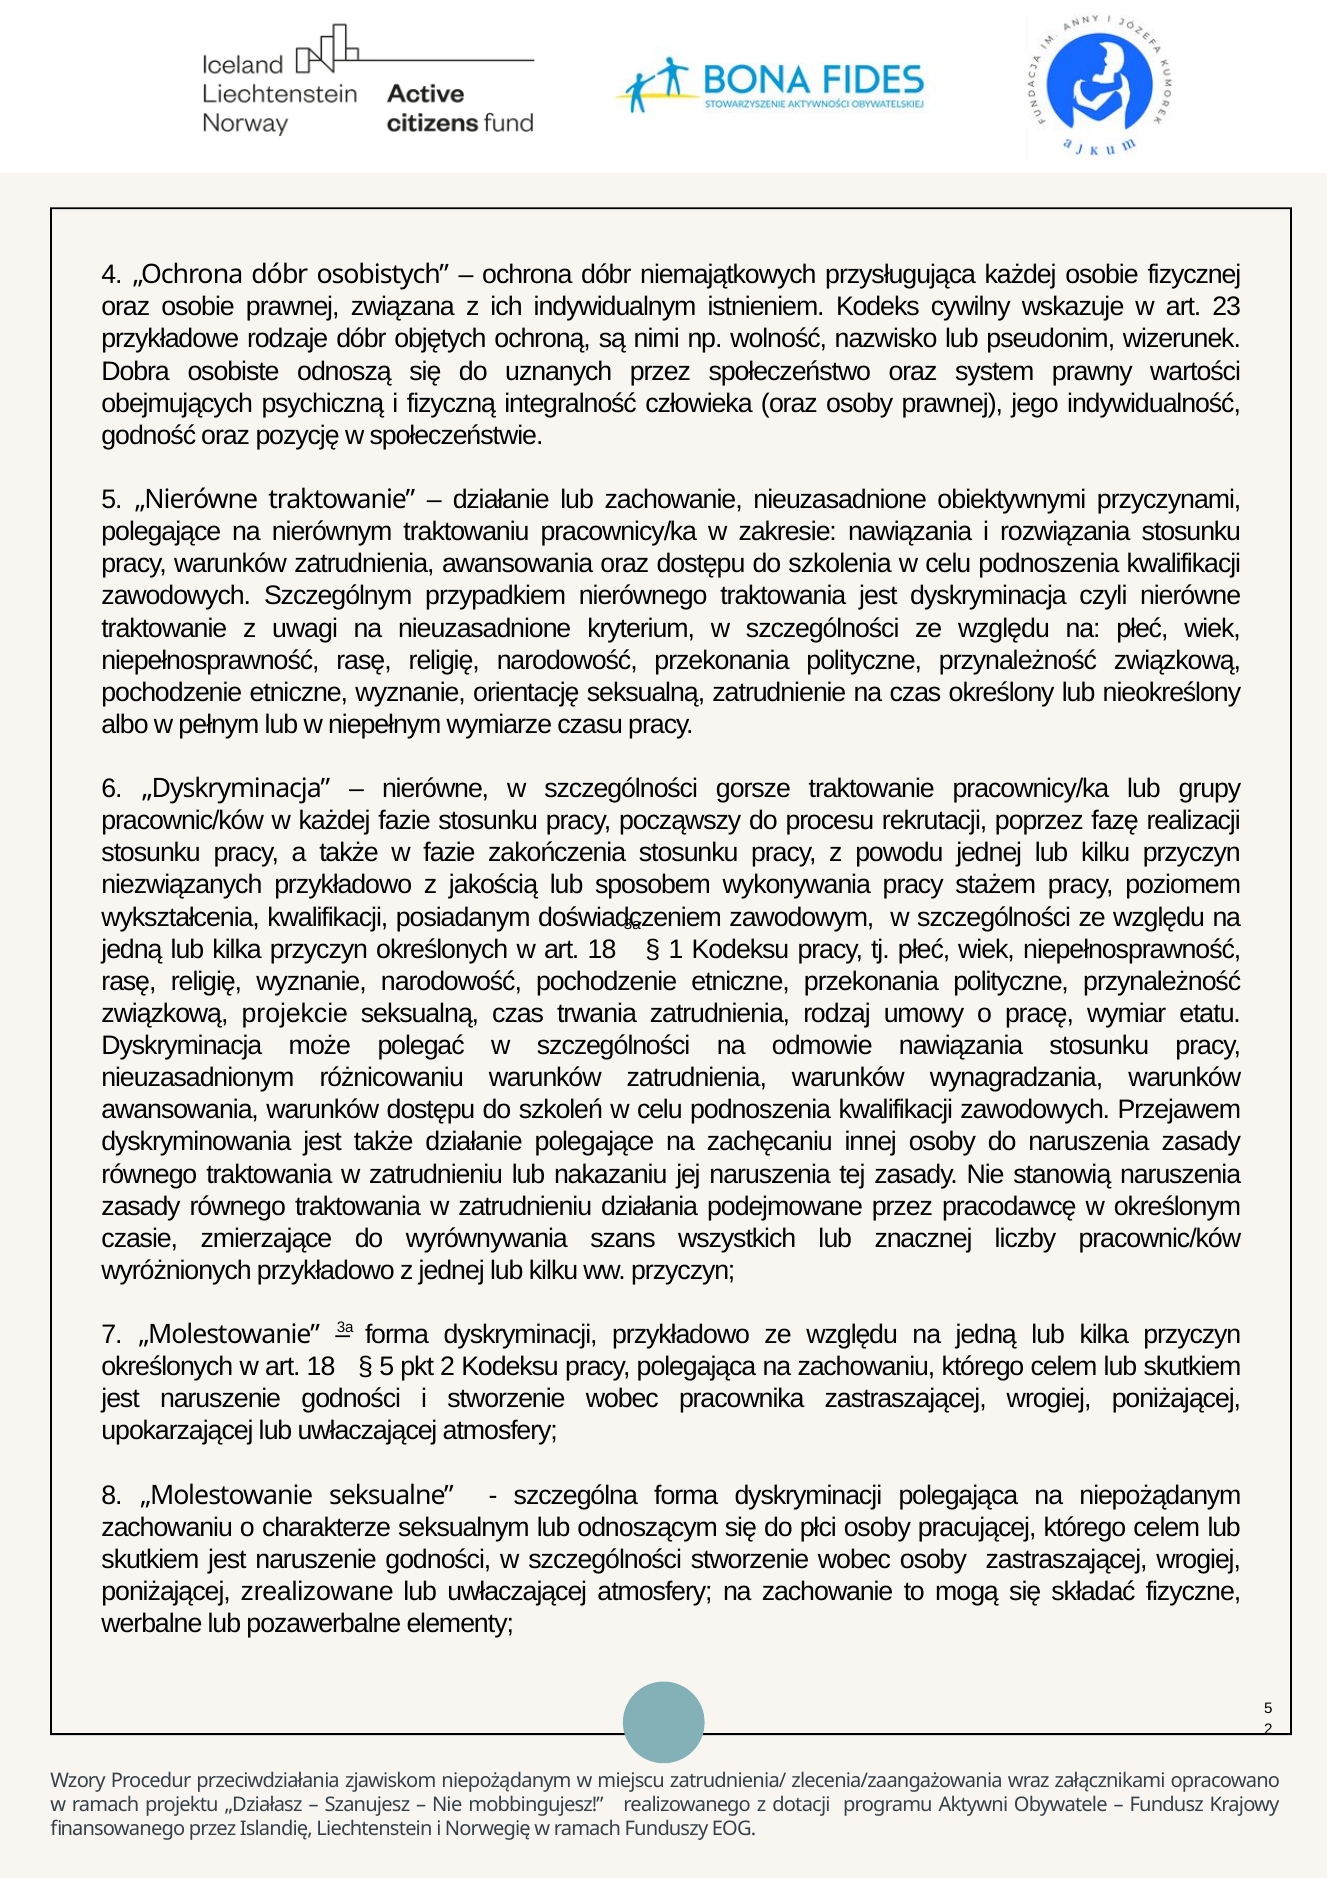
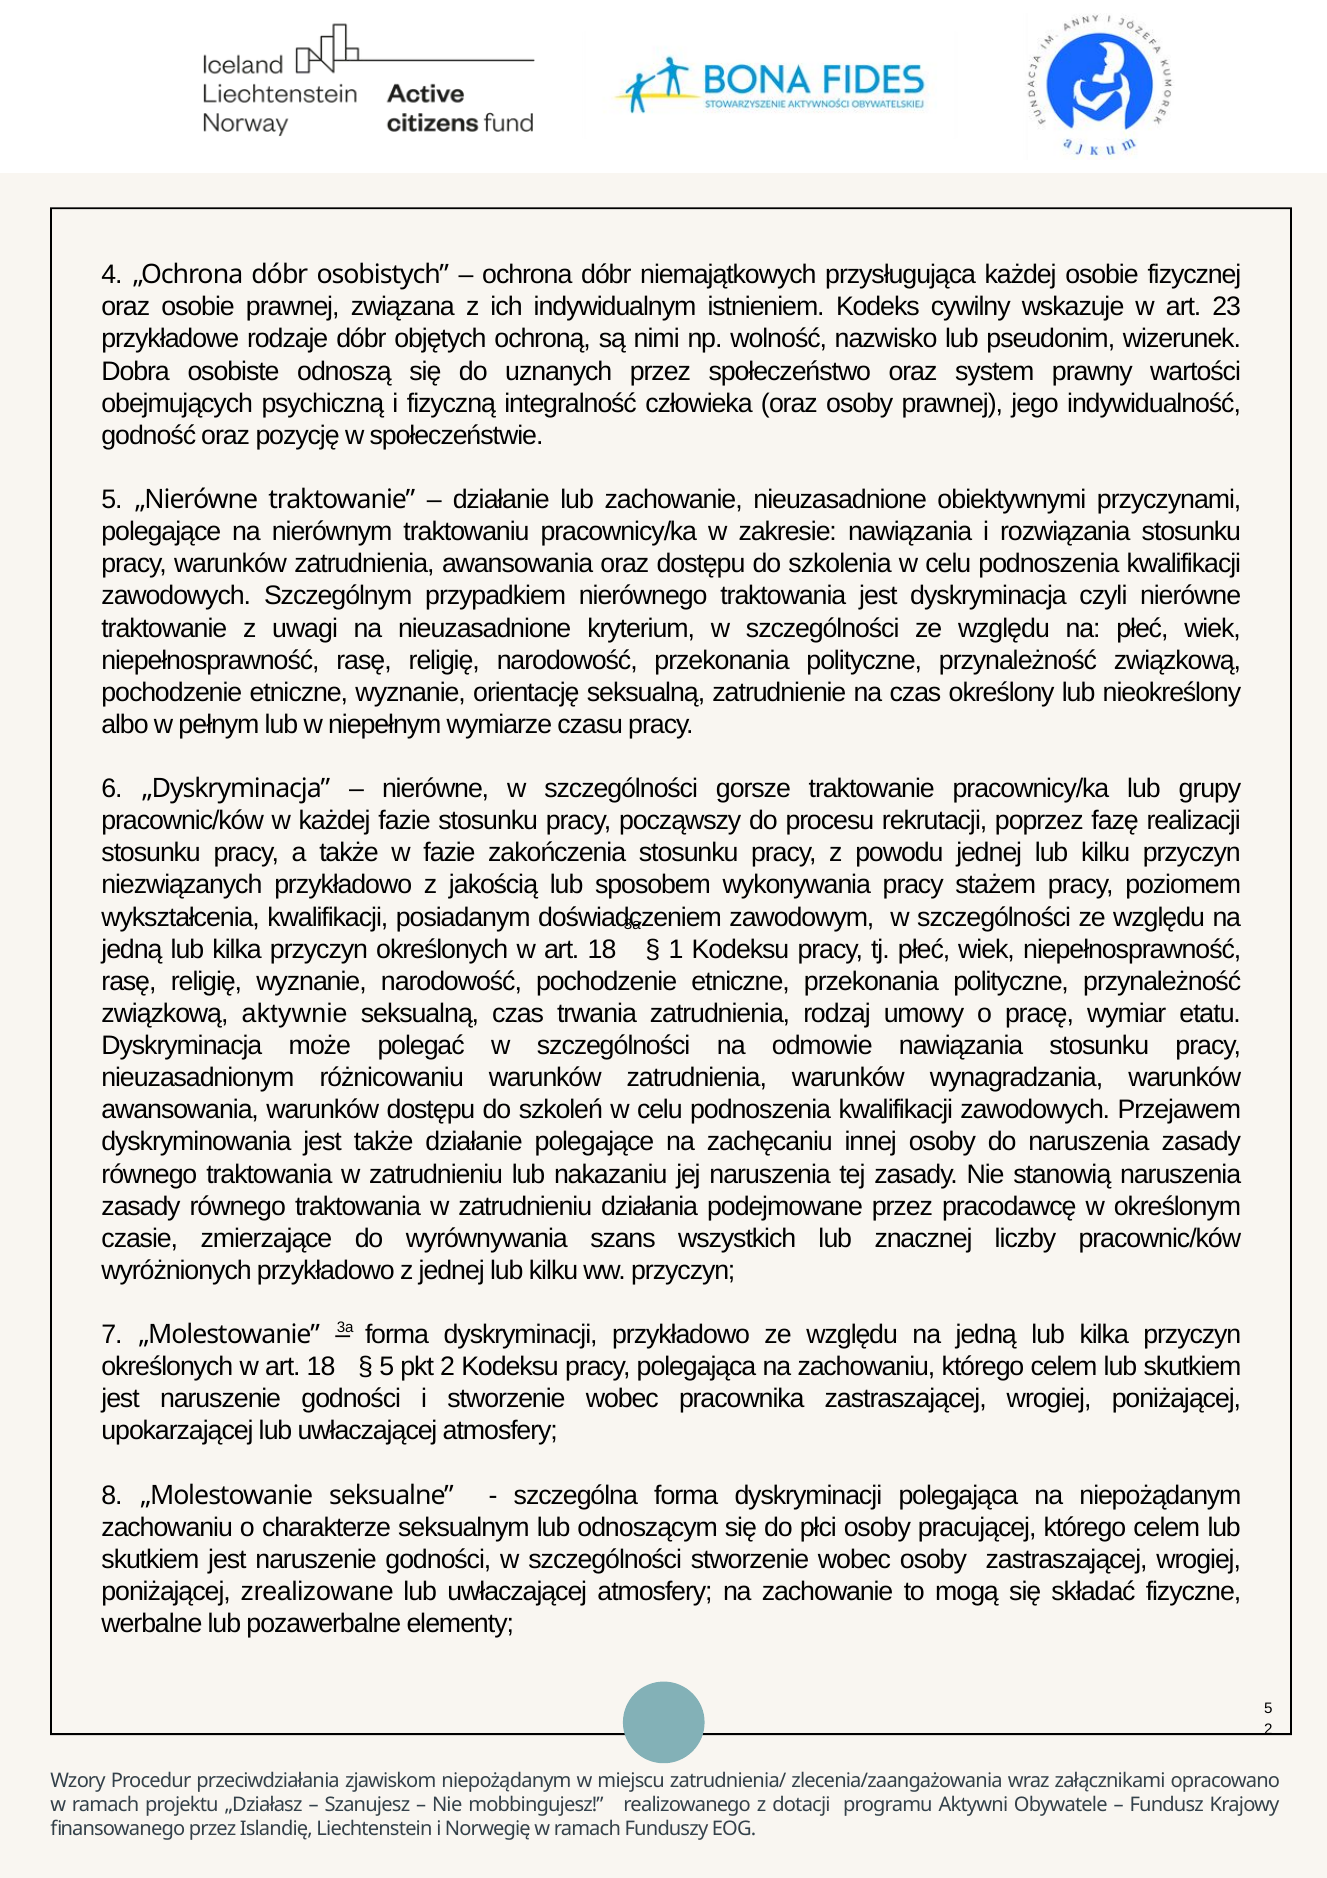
projekcie: projekcie -> aktywnie
